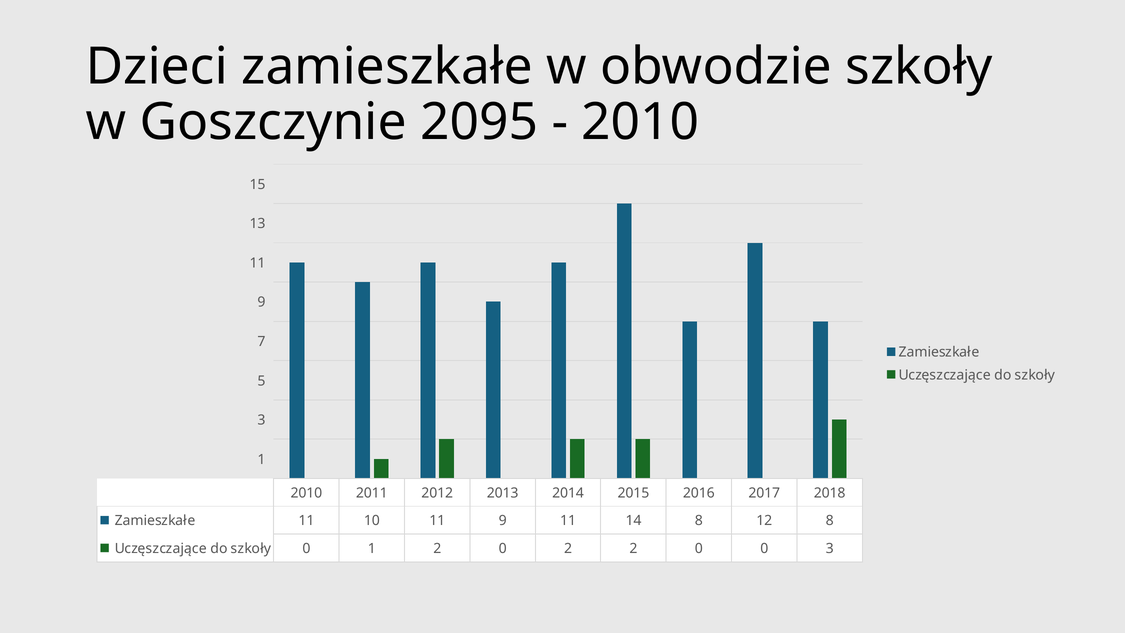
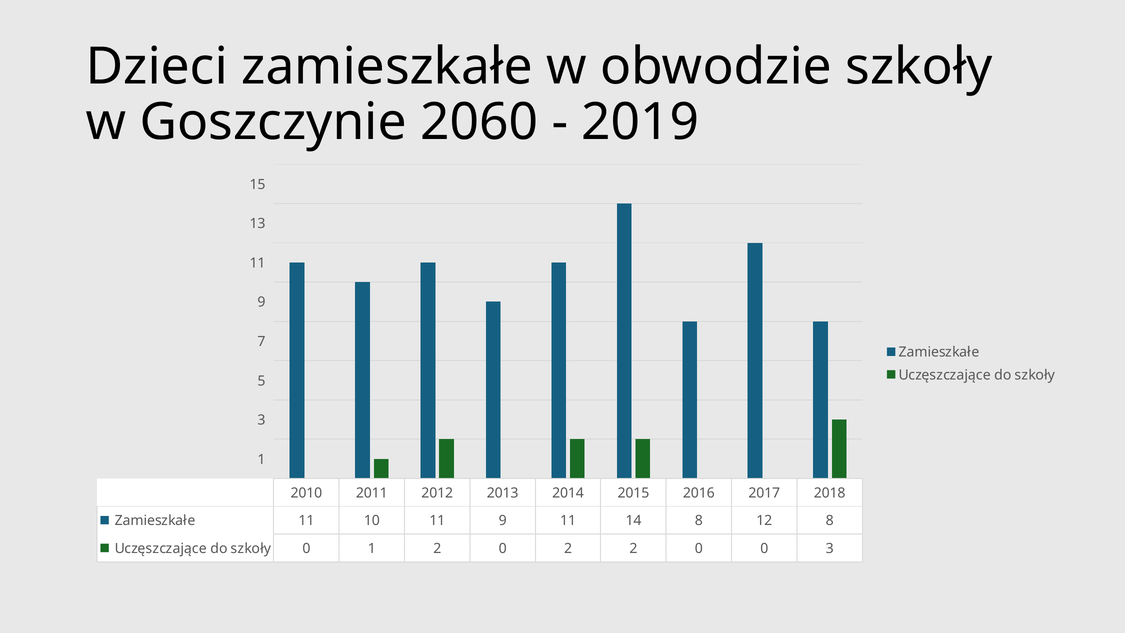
2095: 2095 -> 2060
2010 at (640, 122): 2010 -> 2019
